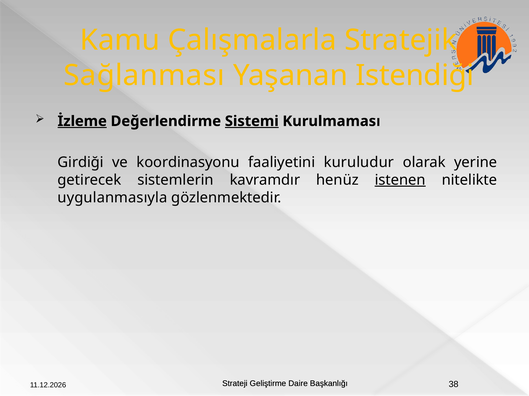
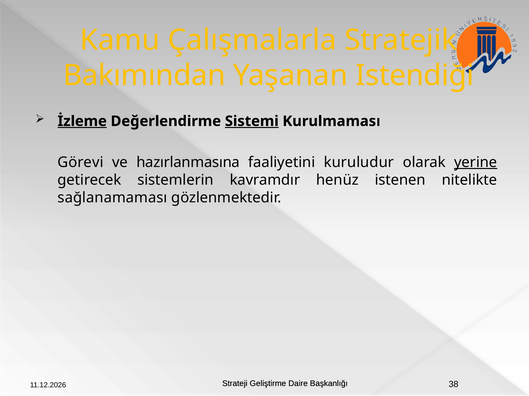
Sağlanması: Sağlanması -> Bakımından
Girdiği: Girdiği -> Görevi
koordinasyonu: koordinasyonu -> hazırlanmasına
yerine underline: none -> present
istenen underline: present -> none
uygulanmasıyla: uygulanmasıyla -> sağlanamaması
